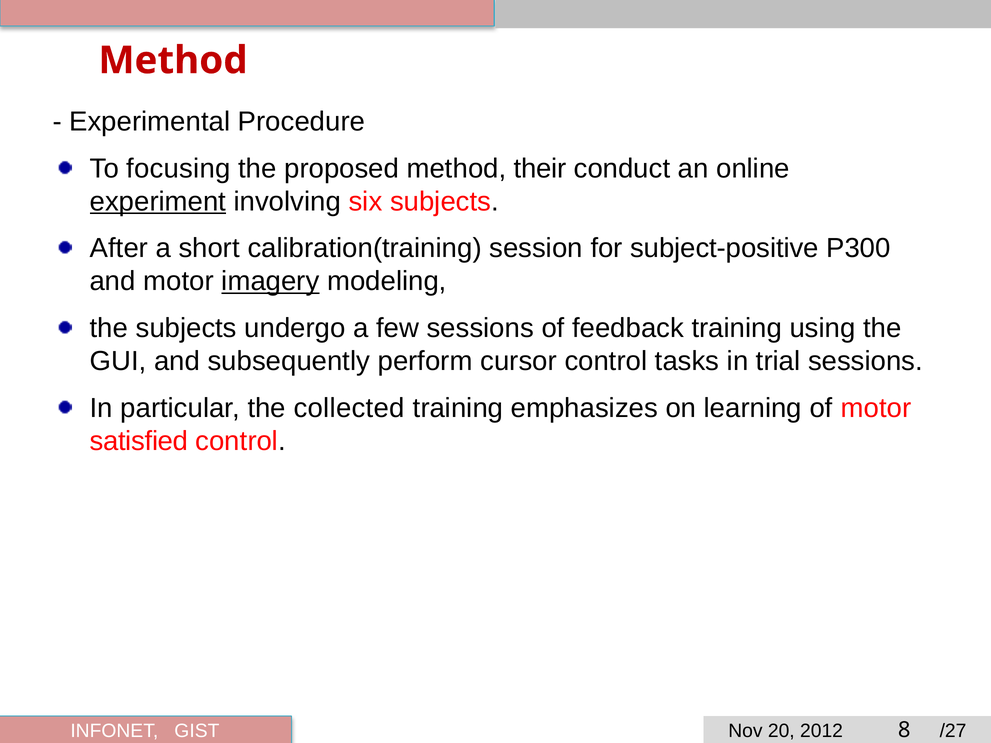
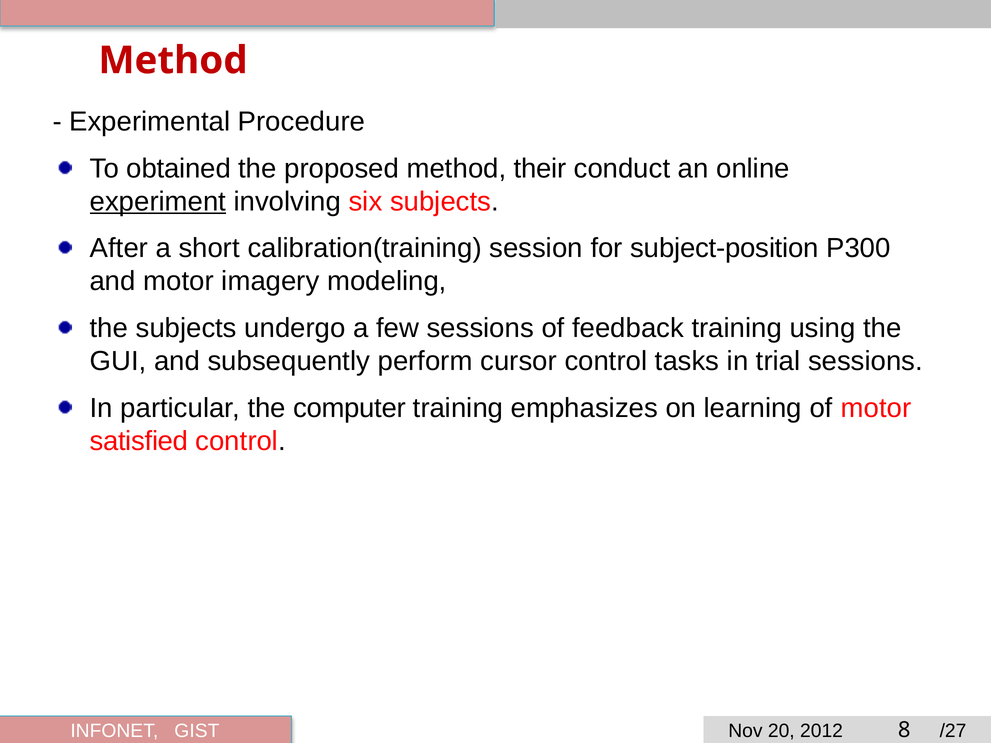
focusing: focusing -> obtained
subject-positive: subject-positive -> subject-position
imagery underline: present -> none
collected: collected -> computer
